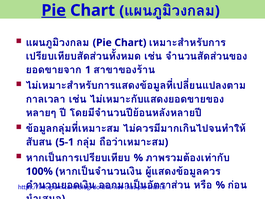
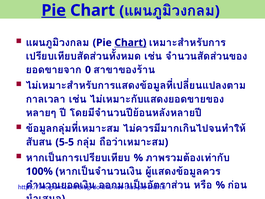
Chart at (130, 43) underline: none -> present
1: 1 -> 0
5-1: 5-1 -> 5-5
